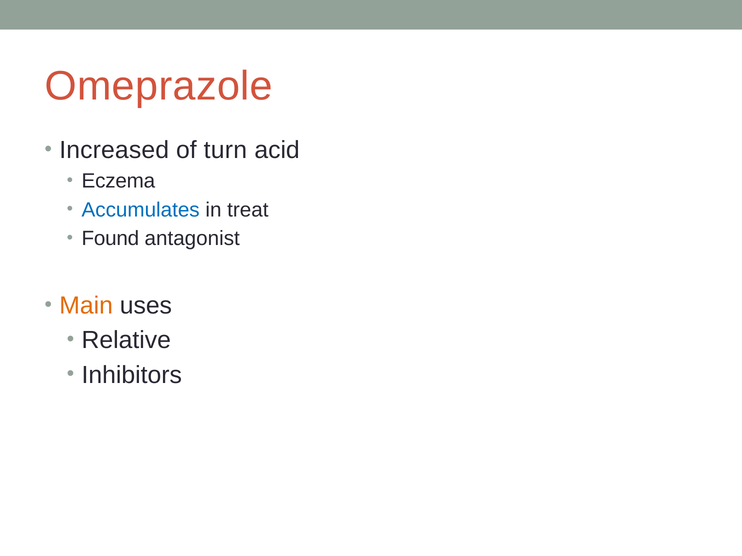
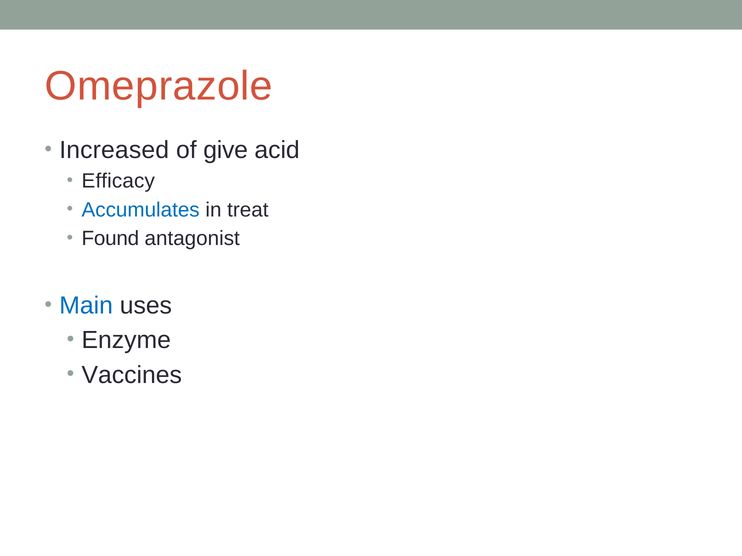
turn: turn -> give
Eczema: Eczema -> Efficacy
Main colour: orange -> blue
Relative: Relative -> Enzyme
Inhibitors: Inhibitors -> Vaccines
